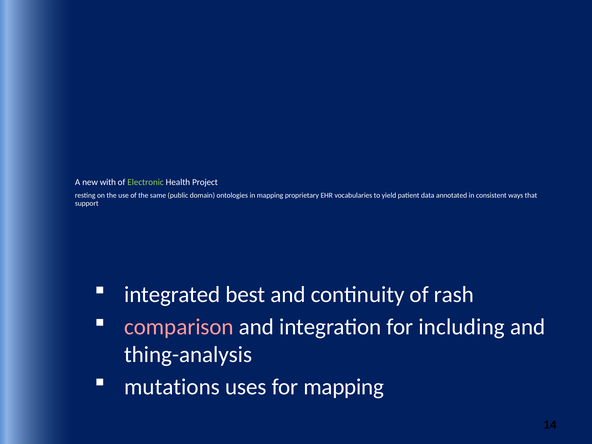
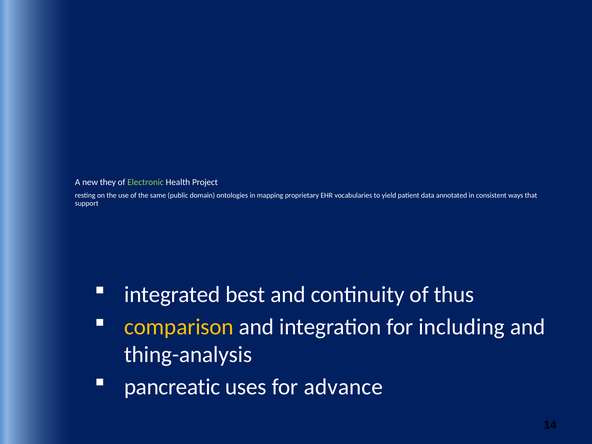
with: with -> they
rash: rash -> thus
comparison colour: pink -> yellow
mutations: mutations -> pancreatic
for mapping: mapping -> advance
